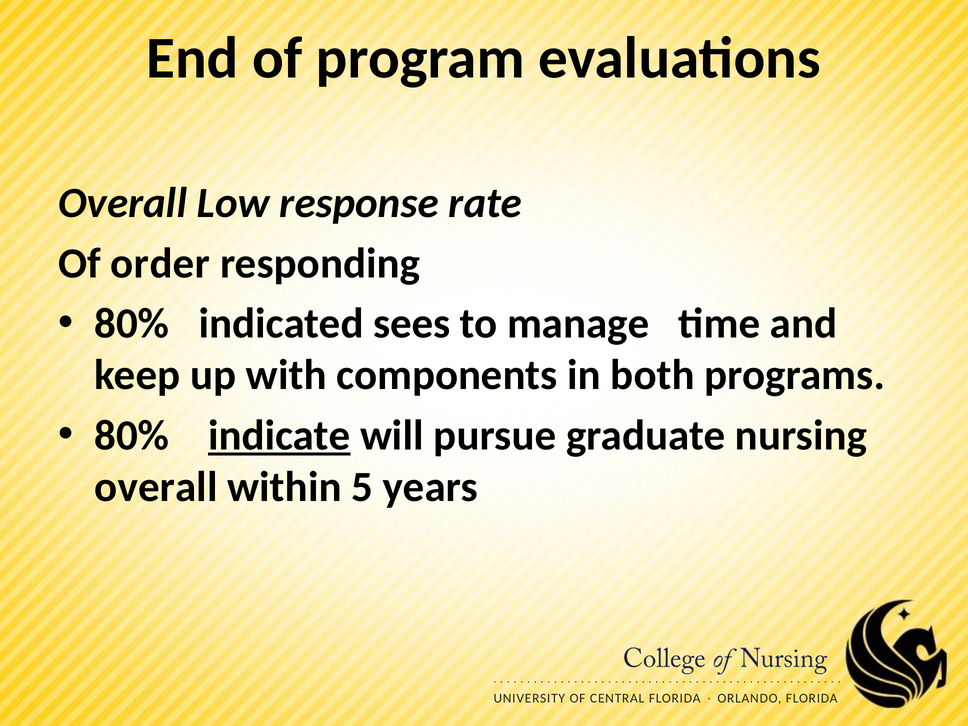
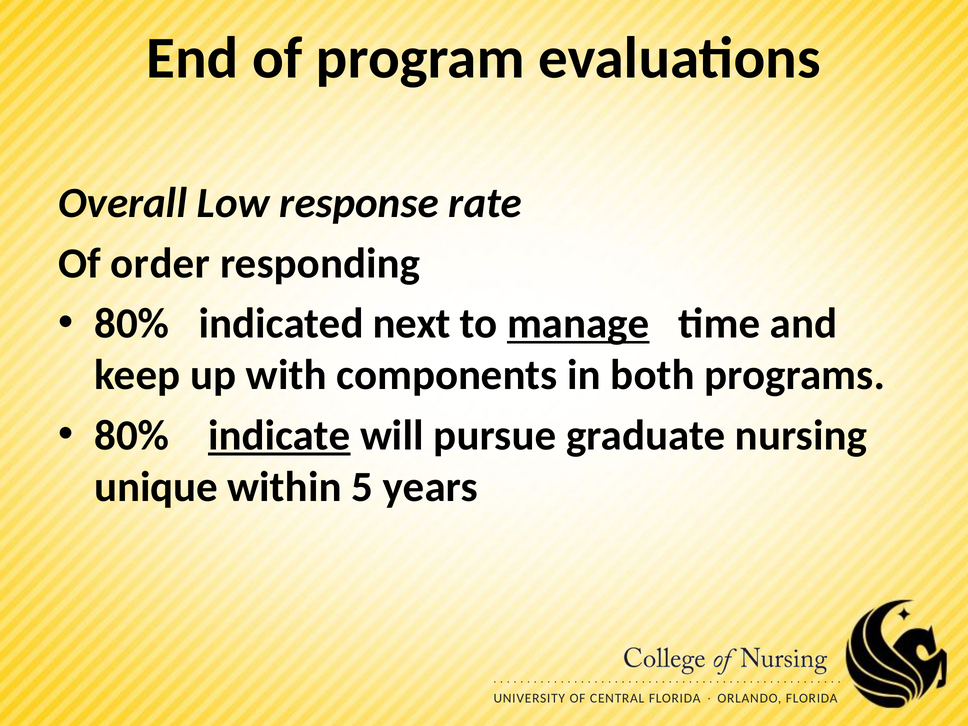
sees: sees -> next
manage underline: none -> present
overall at (156, 487): overall -> unique
